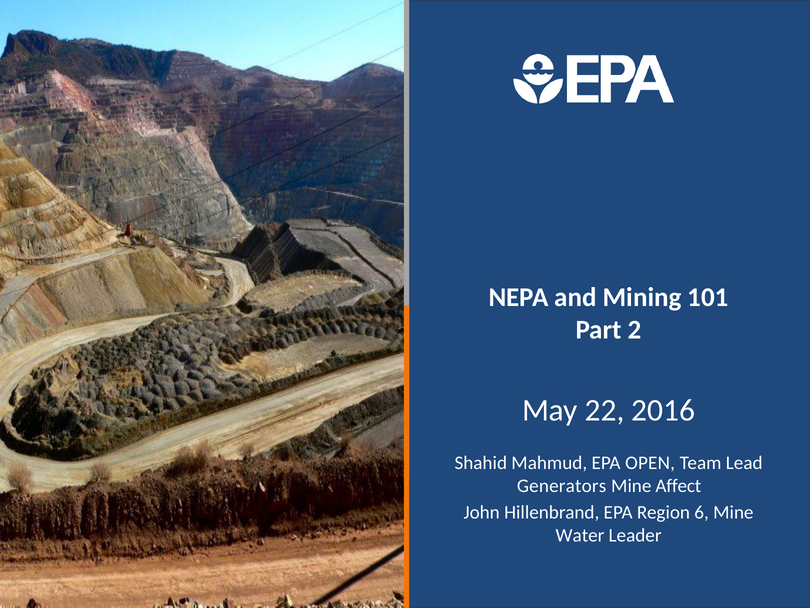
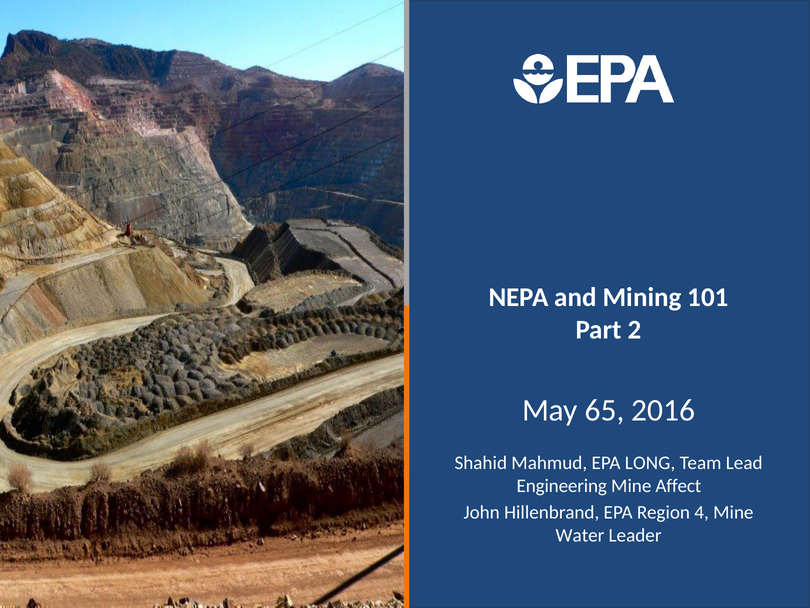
22: 22 -> 65
OPEN: OPEN -> LONG
Generators: Generators -> Engineering
6: 6 -> 4
